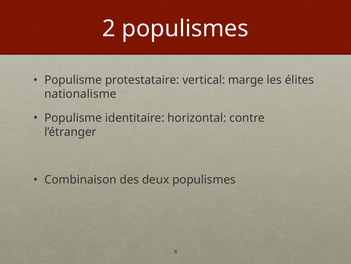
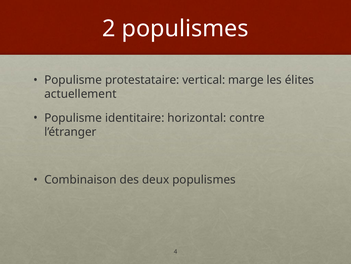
nationalisme: nationalisme -> actuellement
